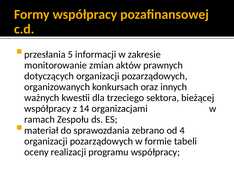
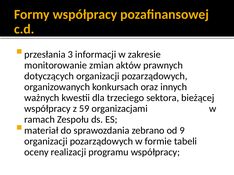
5: 5 -> 3
14: 14 -> 59
4: 4 -> 9
